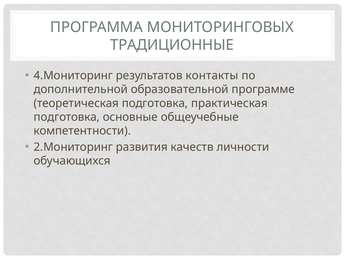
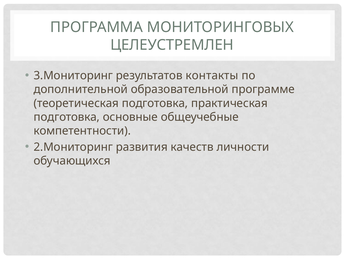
ТРАДИЦИОННЫЕ: ТРАДИЦИОННЫЕ -> ЦЕЛЕУСТРЕМЛЕН
4.Мониторинг: 4.Мониторинг -> 3.Мониторинг
